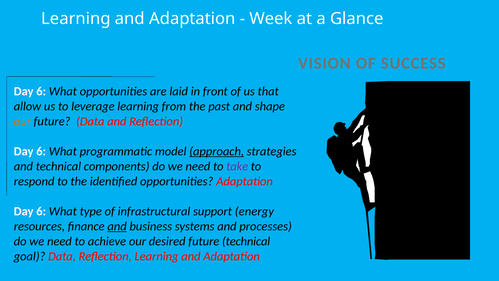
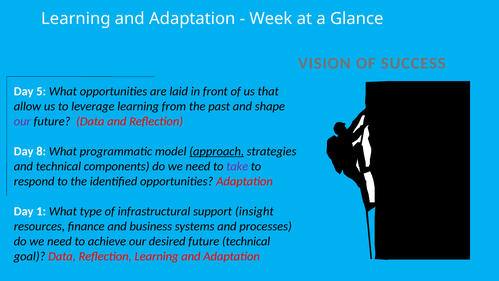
6 at (41, 91): 6 -> 5
our at (22, 121) colour: orange -> purple
6 at (41, 151): 6 -> 8
6 at (41, 211): 6 -> 1
energy: energy -> insight
and at (117, 226) underline: present -> none
